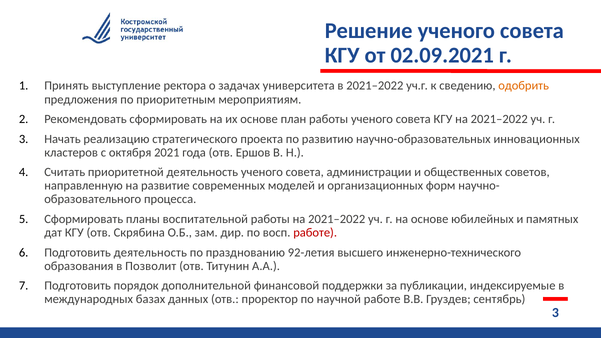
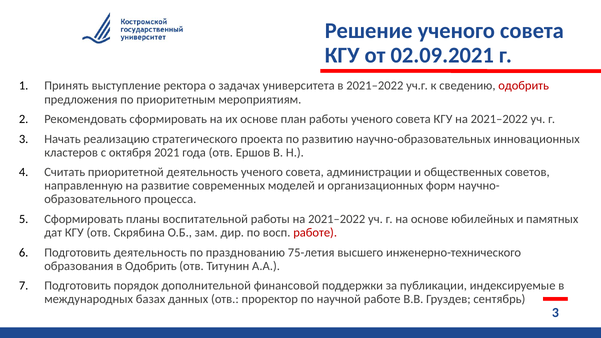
одобрить at (524, 86) colour: orange -> red
92-летия: 92-летия -> 75-летия
в Позволит: Позволит -> Одобрить
